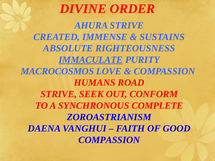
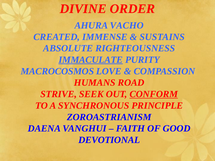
AHURA STRIVE: STRIVE -> VACHO
CONFORM underline: none -> present
COMPLETE: COMPLETE -> PRINCIPLE
COMPASSION at (109, 140): COMPASSION -> DEVOTIONAL
